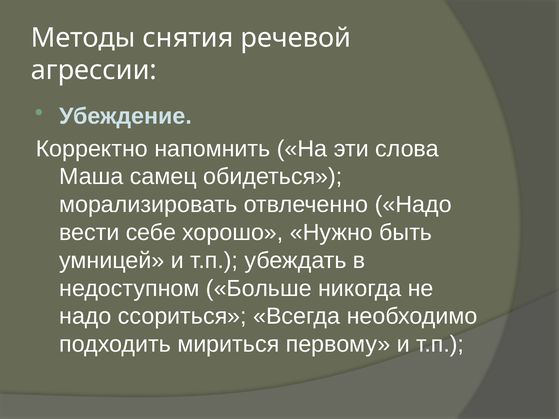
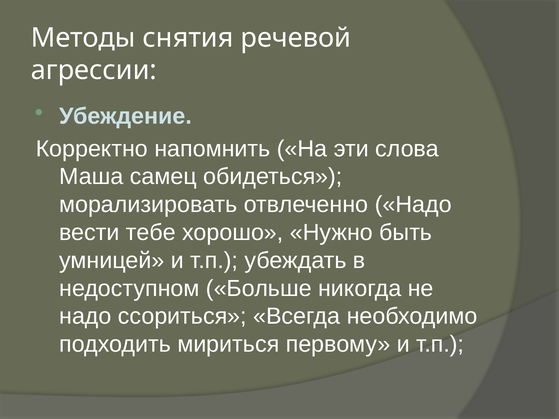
себе: себе -> тебе
